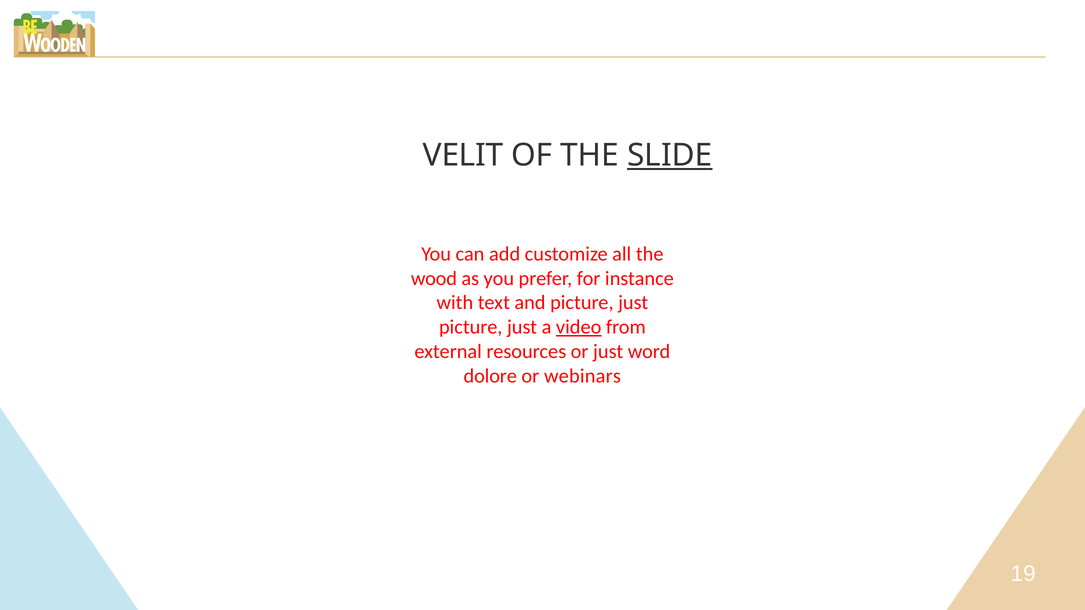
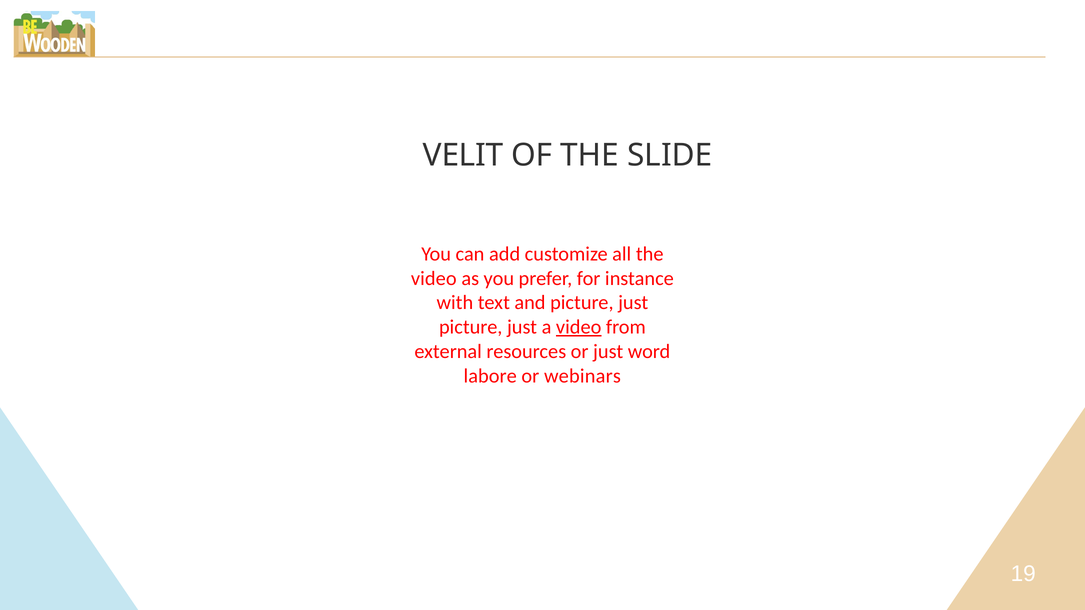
SLIDE underline: present -> none
wood at (434, 278): wood -> video
dolore: dolore -> labore
